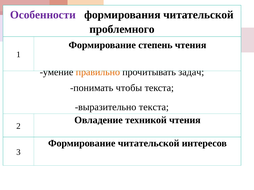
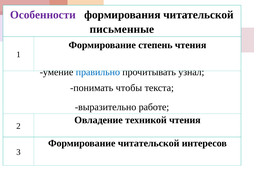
проблемного: проблемного -> письменные
правильно colour: orange -> blue
задач: задач -> узнал
выразительно текста: текста -> работе
